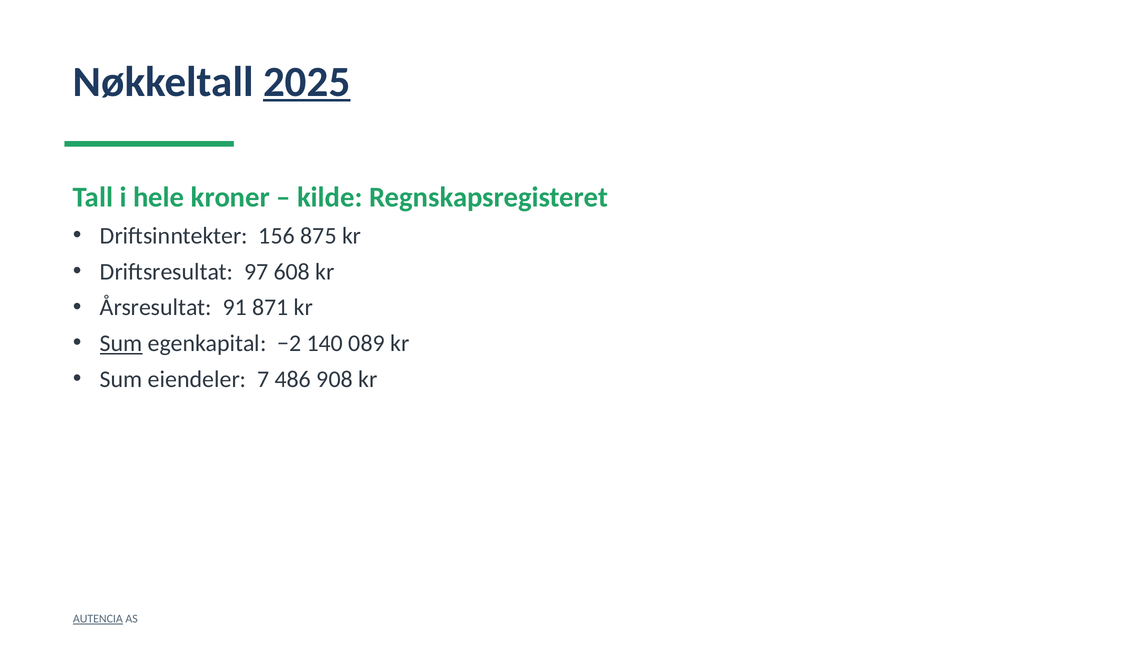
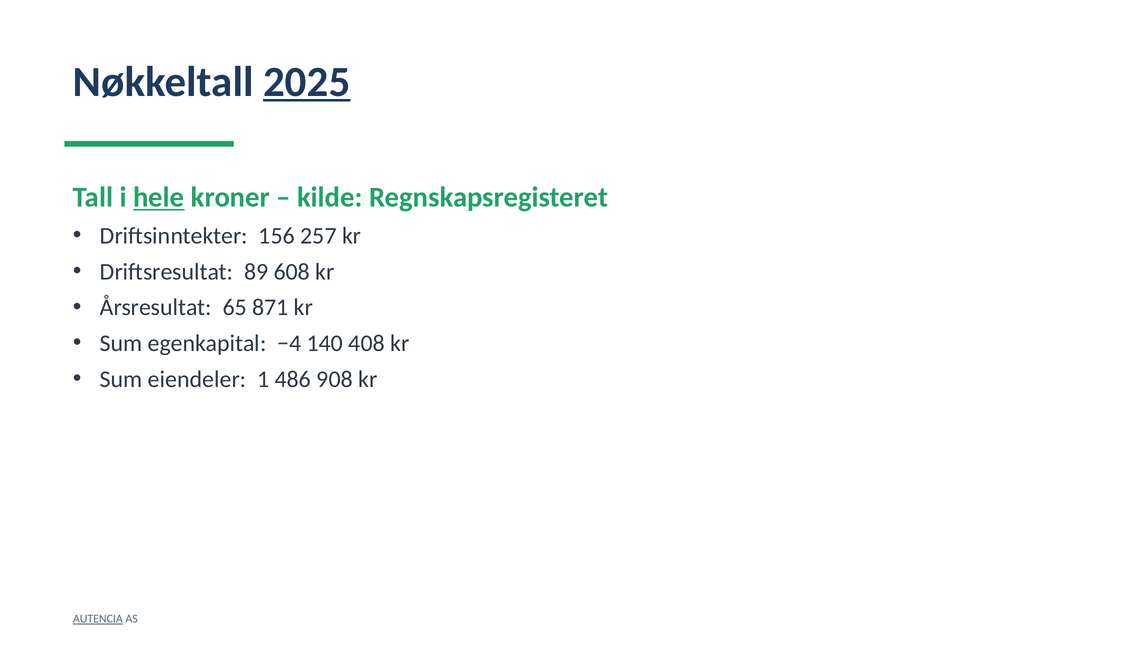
hele underline: none -> present
875: 875 -> 257
97: 97 -> 89
91: 91 -> 65
Sum at (121, 343) underline: present -> none
−2: −2 -> −4
089: 089 -> 408
7: 7 -> 1
